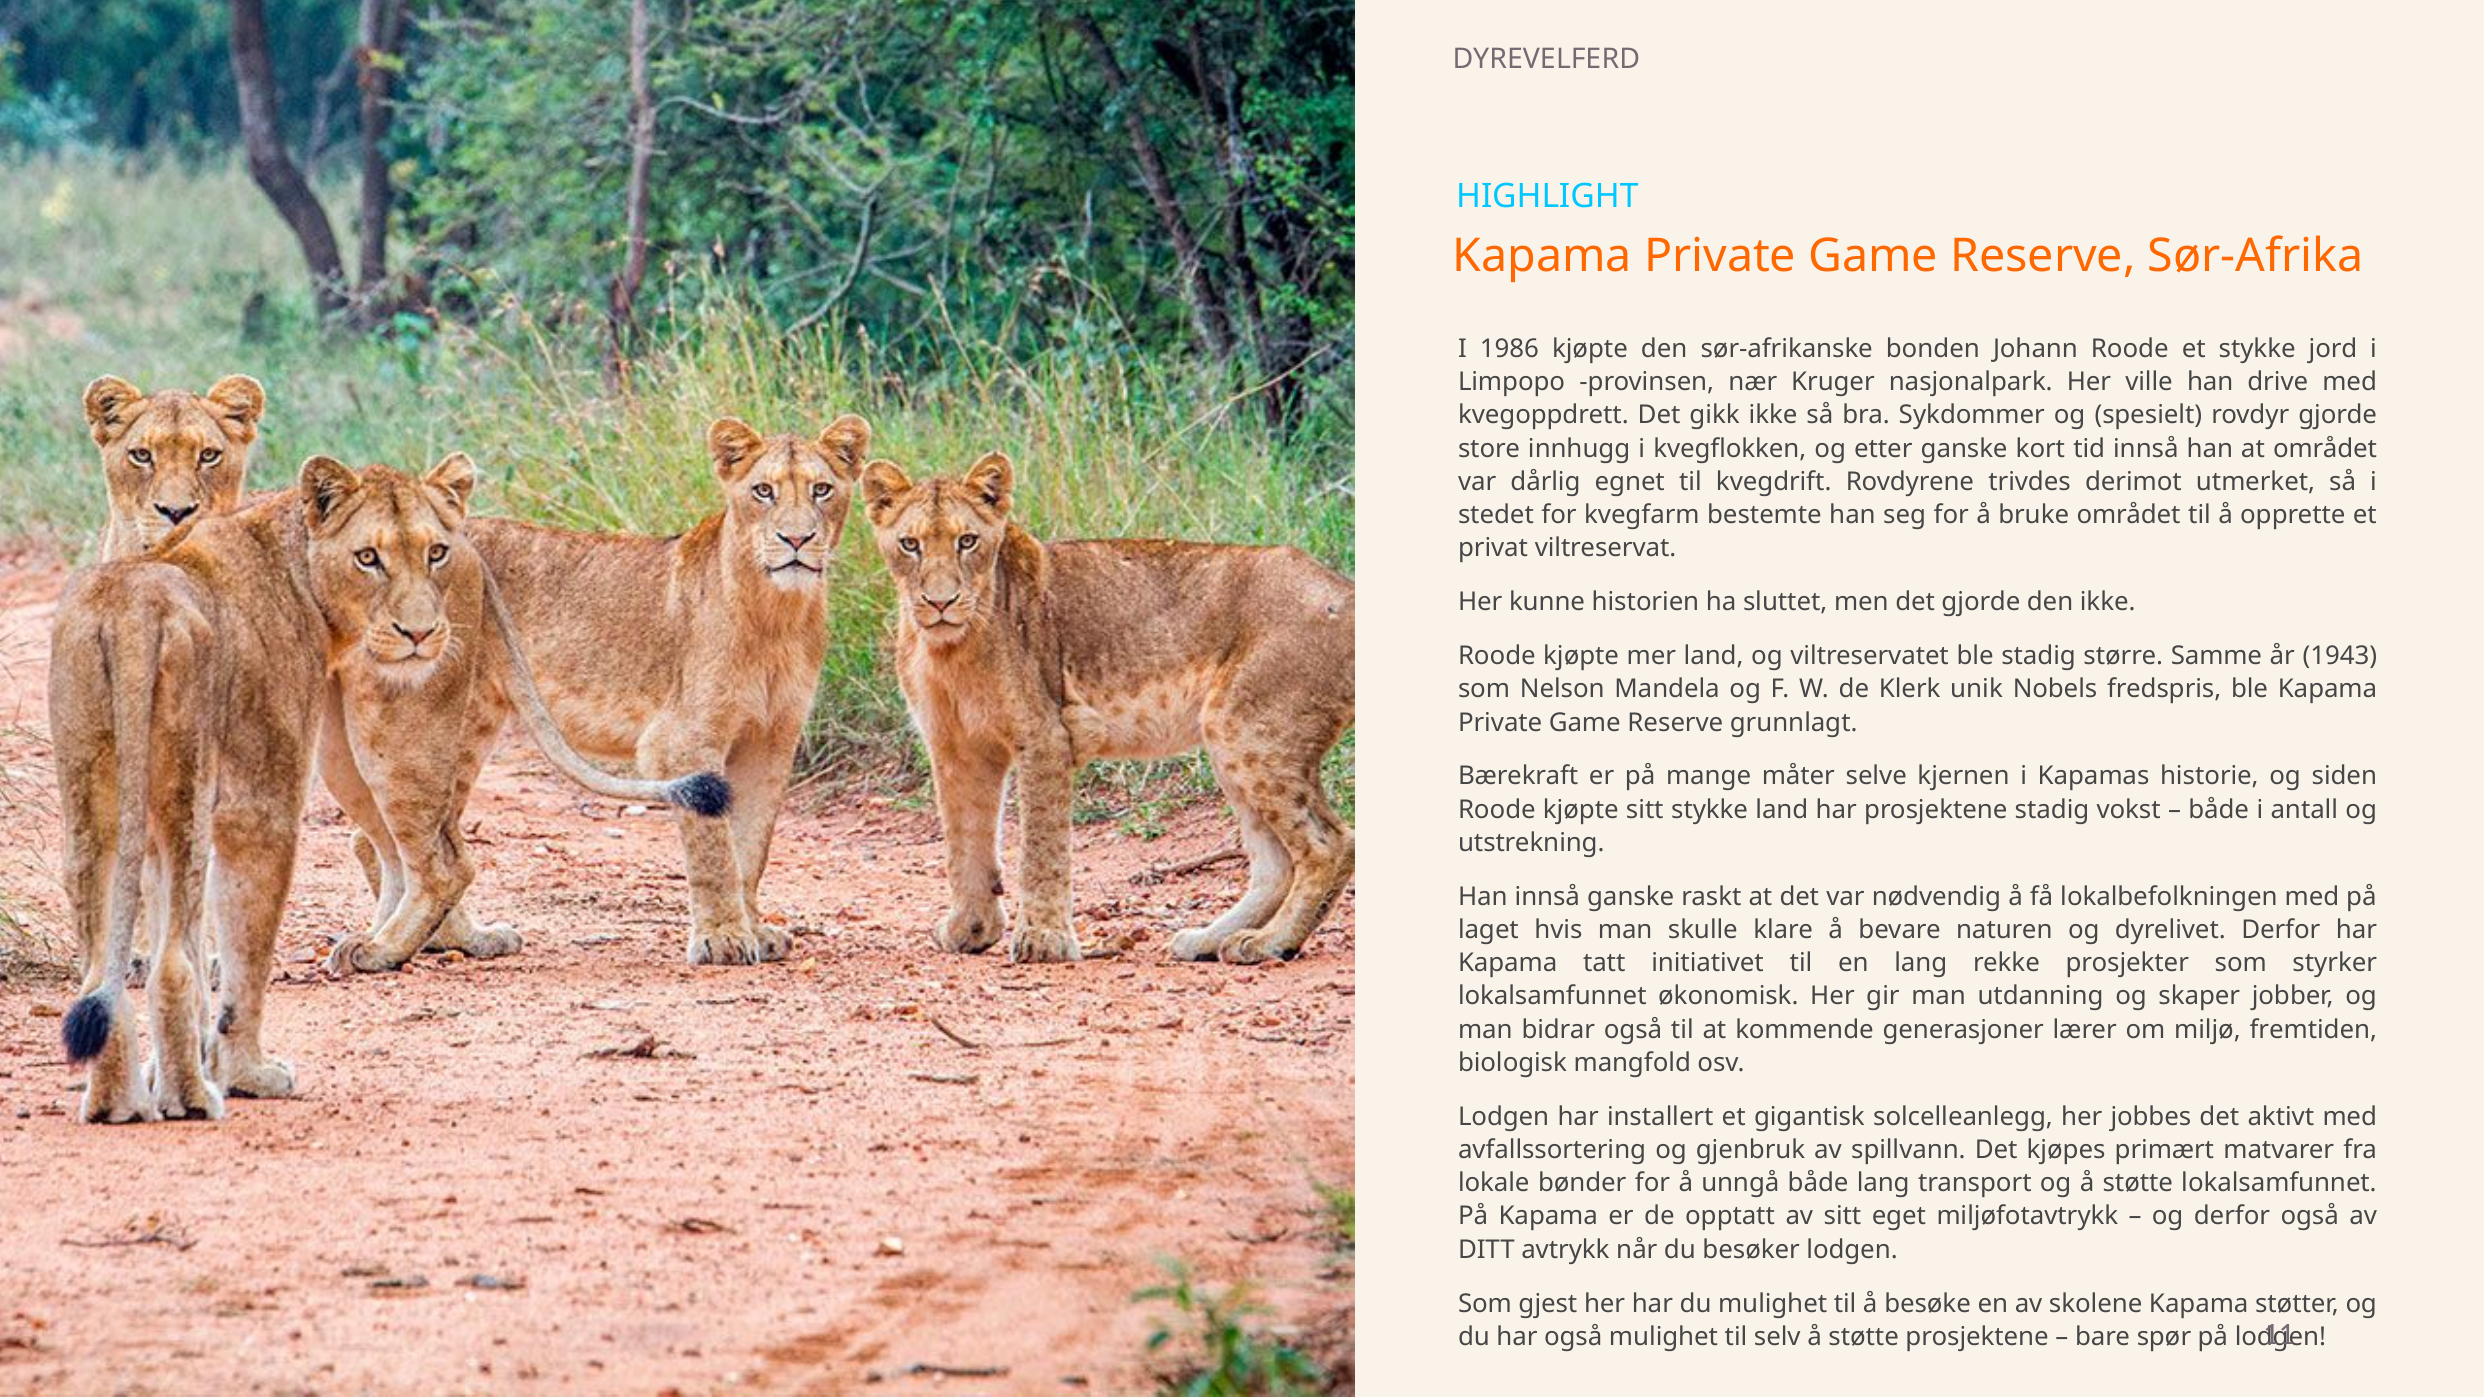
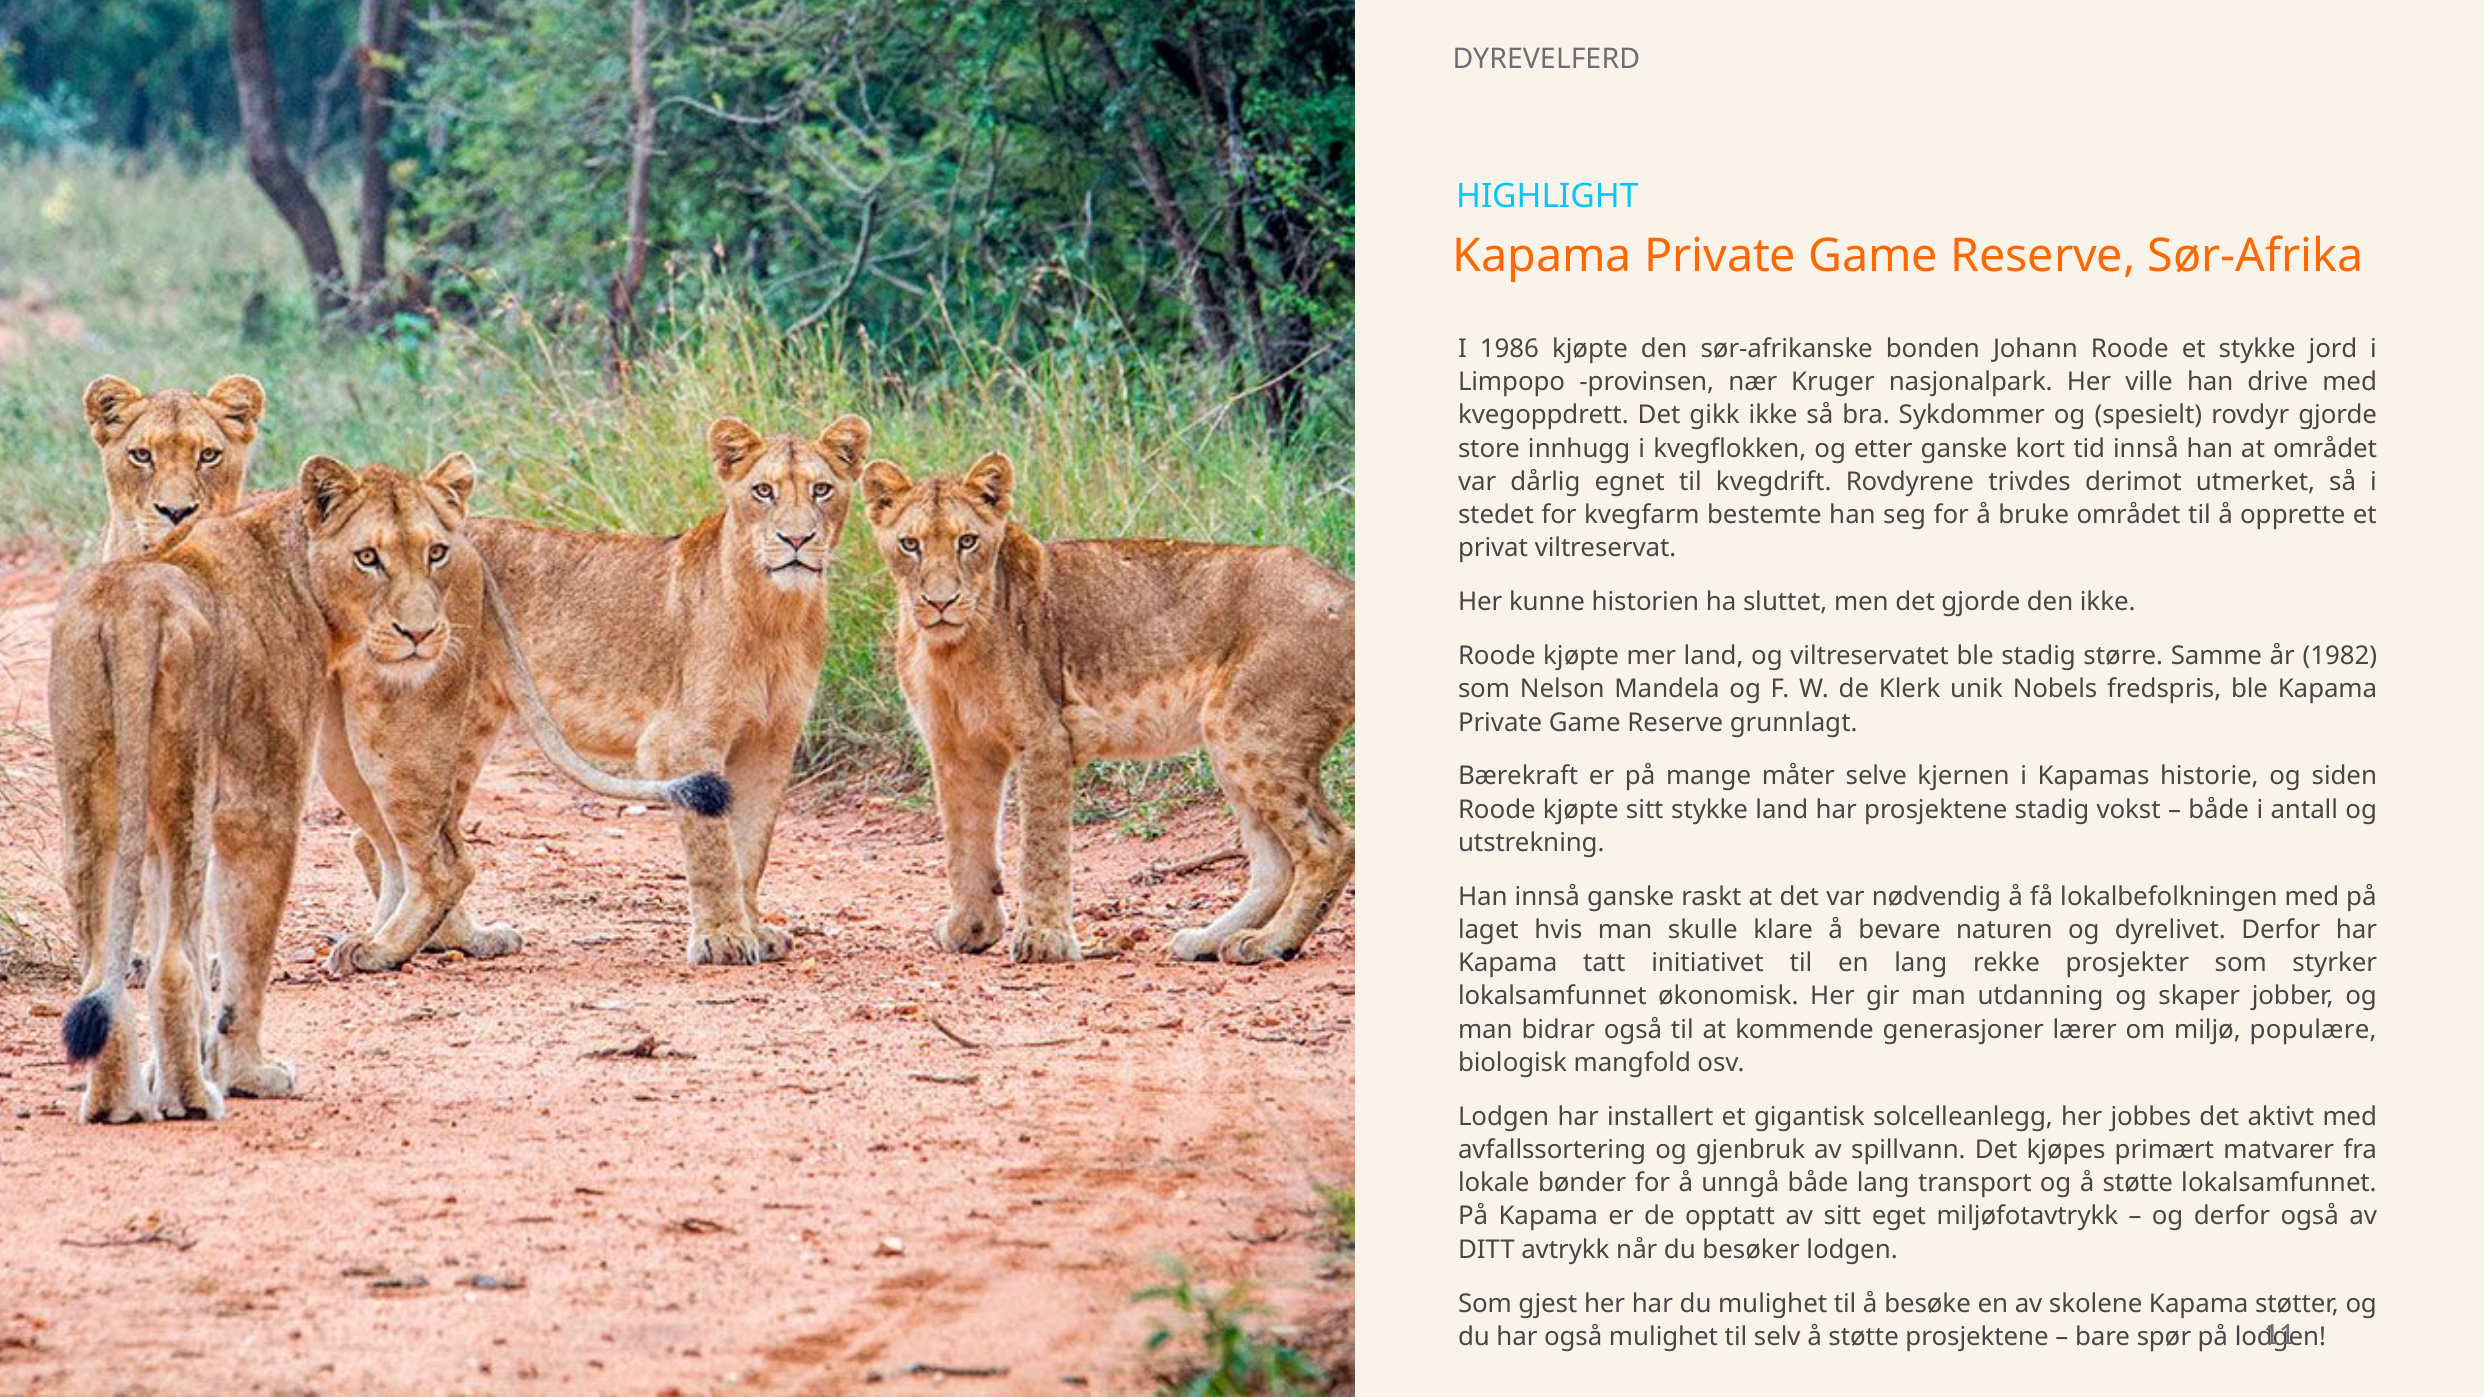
1943: 1943 -> 1982
fremtiden: fremtiden -> populære
